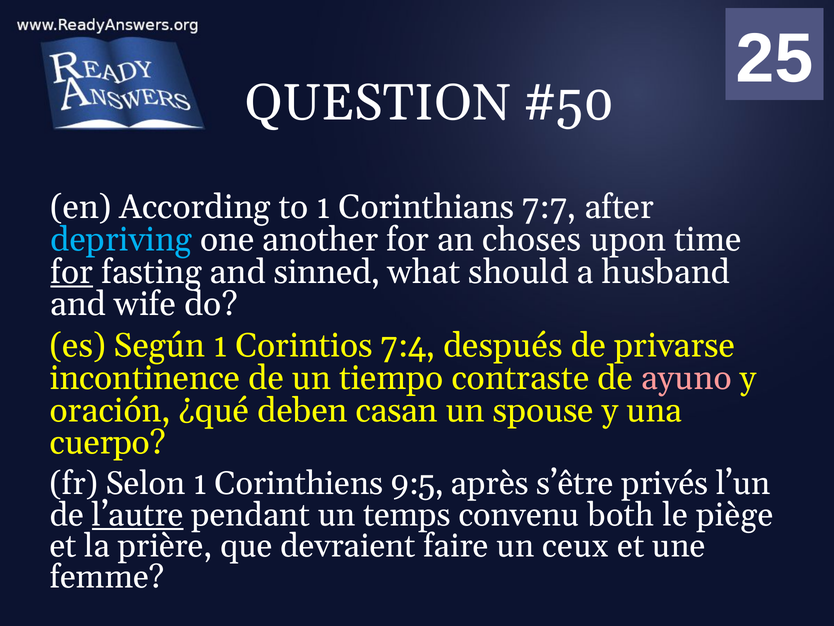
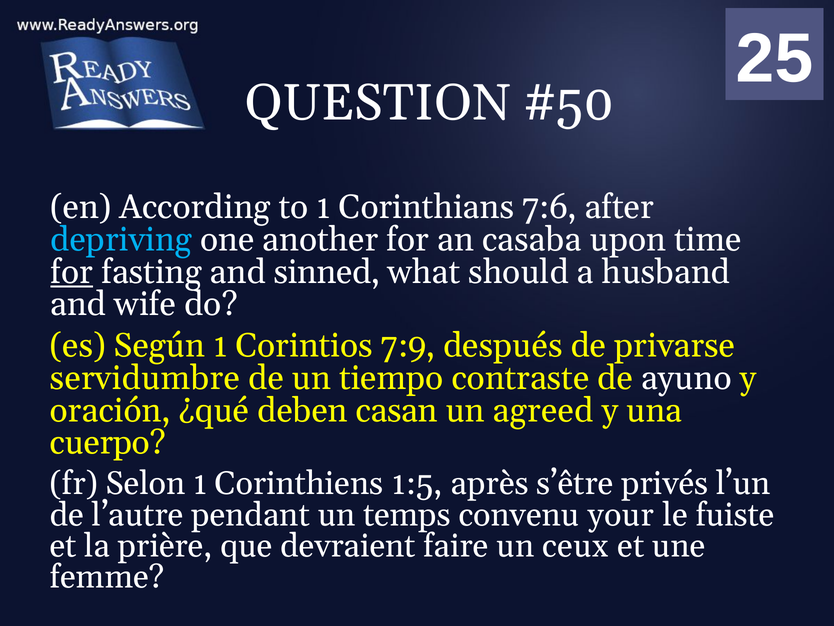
7:7: 7:7 -> 7:6
choses: choses -> casaba
7:4: 7:4 -> 7:9
incontinence: incontinence -> servidumbre
ayuno colour: pink -> white
spouse: spouse -> agreed
9:5: 9:5 -> 1:5
l’autre underline: present -> none
both: both -> your
piège: piège -> fuiste
